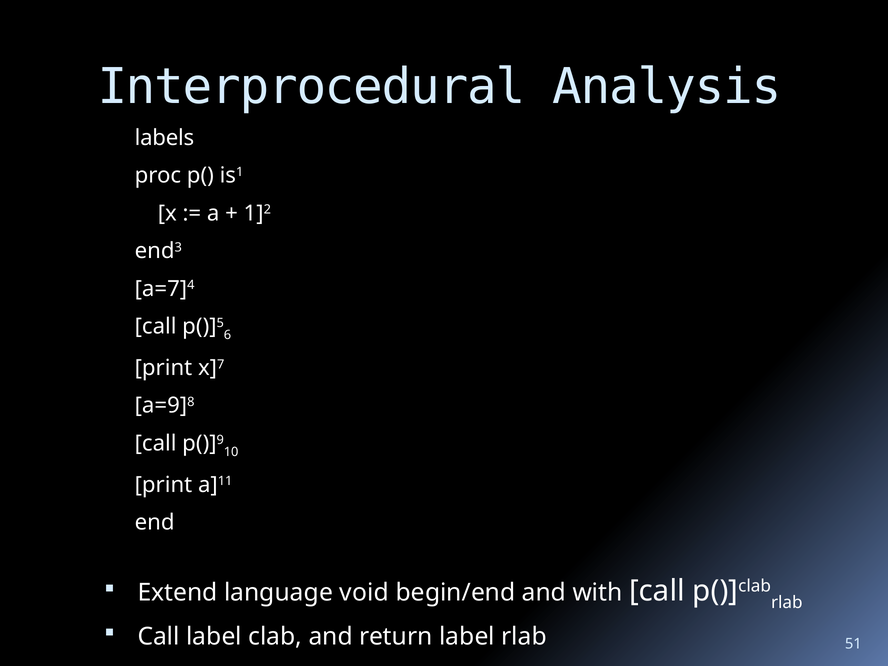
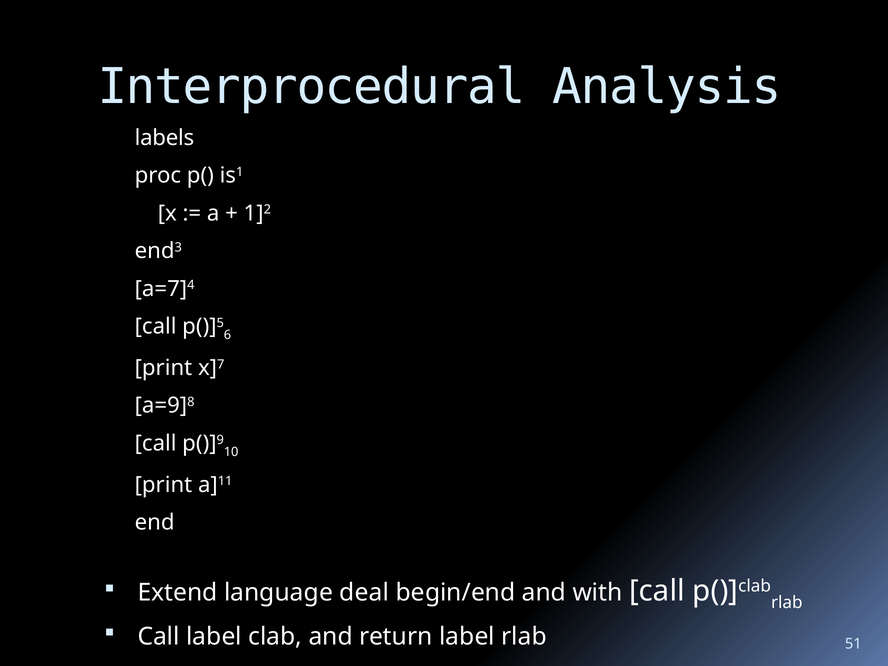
void: void -> deal
